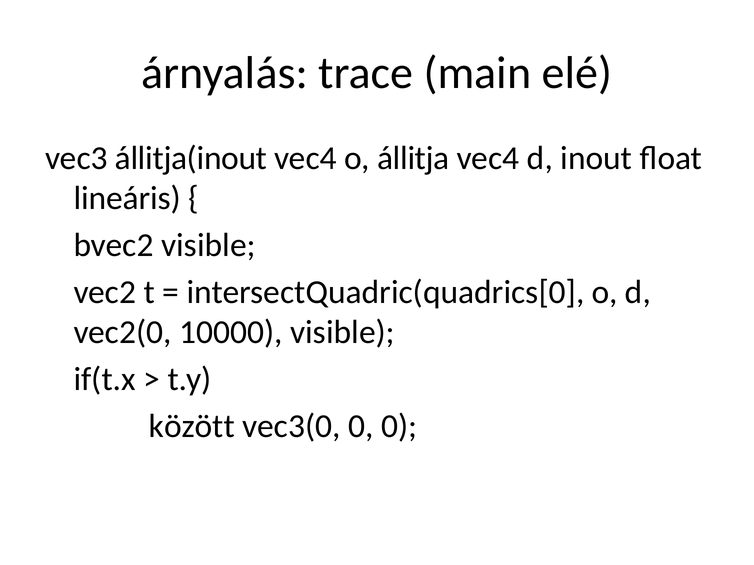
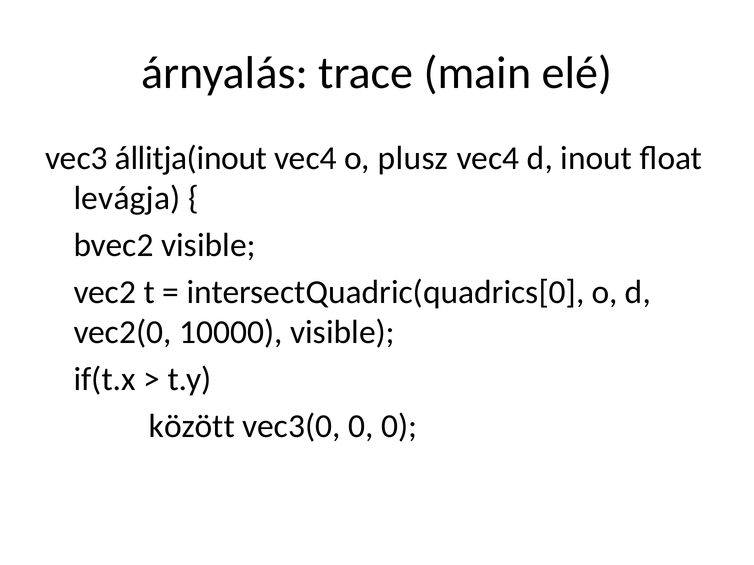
állitja: állitja -> plusz
lineáris: lineáris -> levágja
